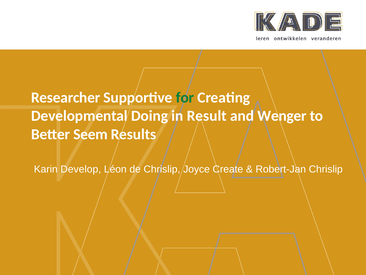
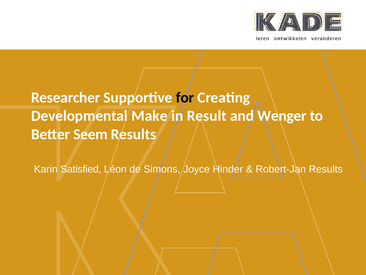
for colour: green -> black
Doing: Doing -> Make
Develop: Develop -> Satisfied
de Chrislip: Chrislip -> Simons
Create: Create -> Hinder
Robert-Jan Chrislip: Chrislip -> Results
